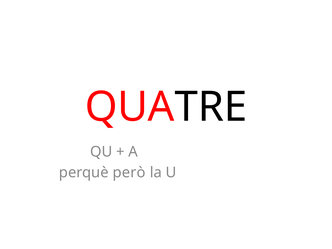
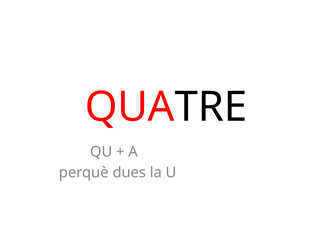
però: però -> dues
